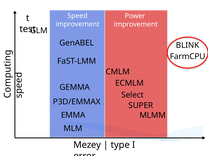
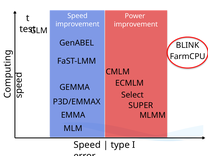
Mezey at (87, 145): Mezey -> Speed
